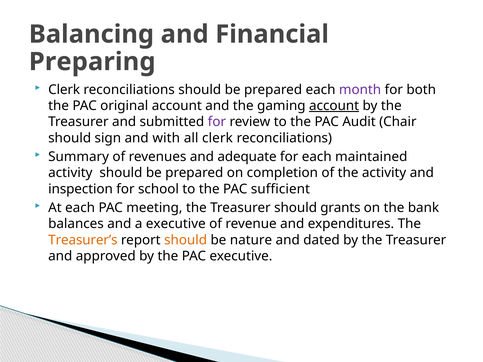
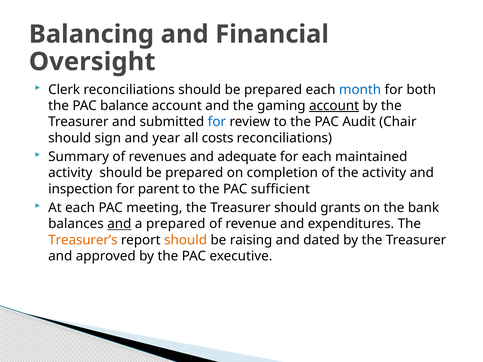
Preparing: Preparing -> Oversight
month colour: purple -> blue
original: original -> balance
for at (217, 122) colour: purple -> blue
with: with -> year
all clerk: clerk -> costs
school: school -> parent
and at (119, 224) underline: none -> present
a executive: executive -> prepared
nature: nature -> raising
